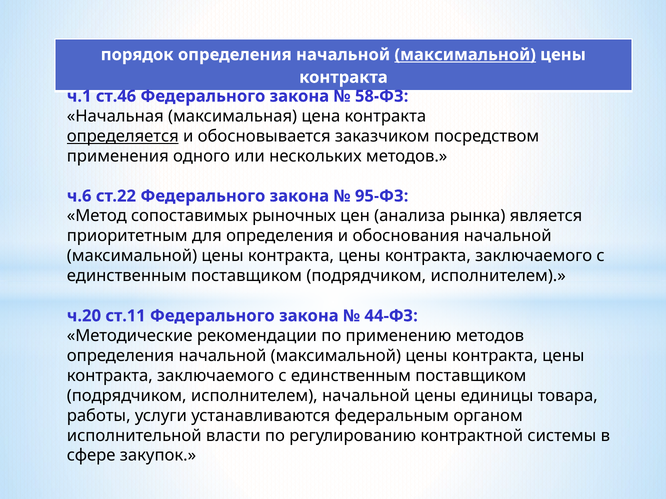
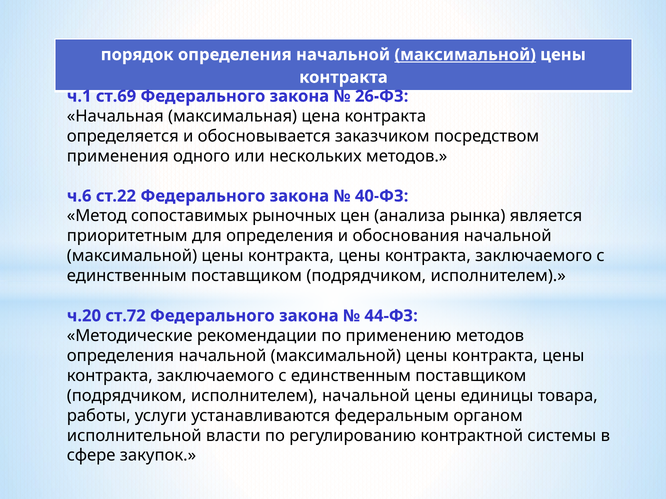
ст.46: ст.46 -> ст.69
58-ФЗ: 58-ФЗ -> 26-ФЗ
определяется underline: present -> none
95-ФЗ: 95-ФЗ -> 40-ФЗ
ст.11: ст.11 -> ст.72
